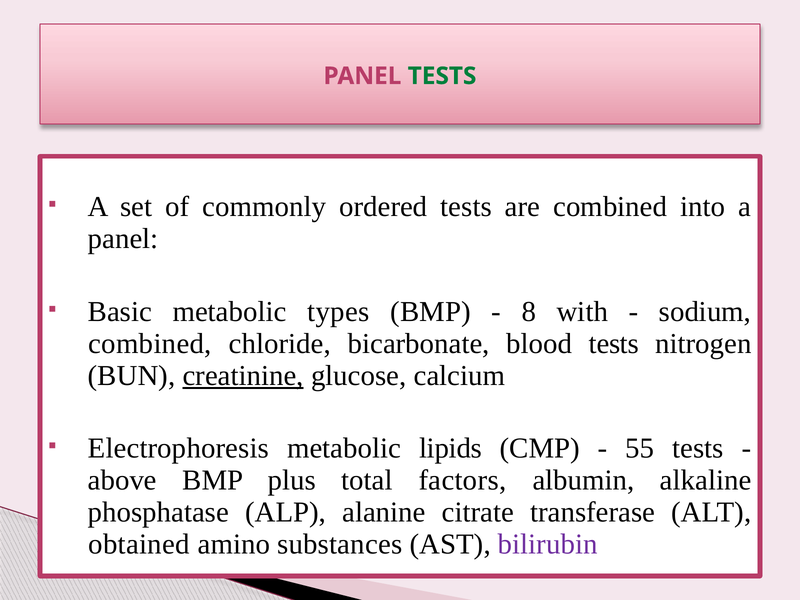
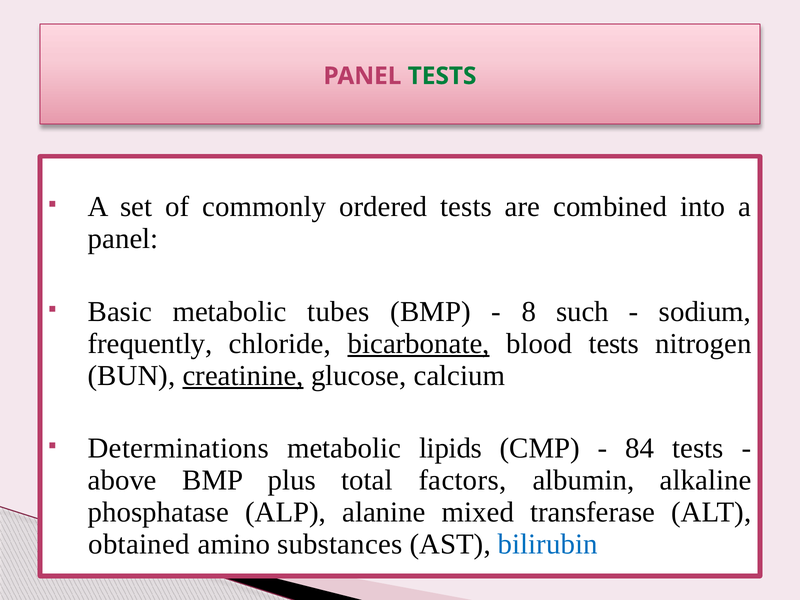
types: types -> tubes
with: with -> such
combined at (150, 344): combined -> frequently
bicarbonate underline: none -> present
Electrophoresis: Electrophoresis -> Determinations
55: 55 -> 84
citrate: citrate -> mixed
bilirubin colour: purple -> blue
